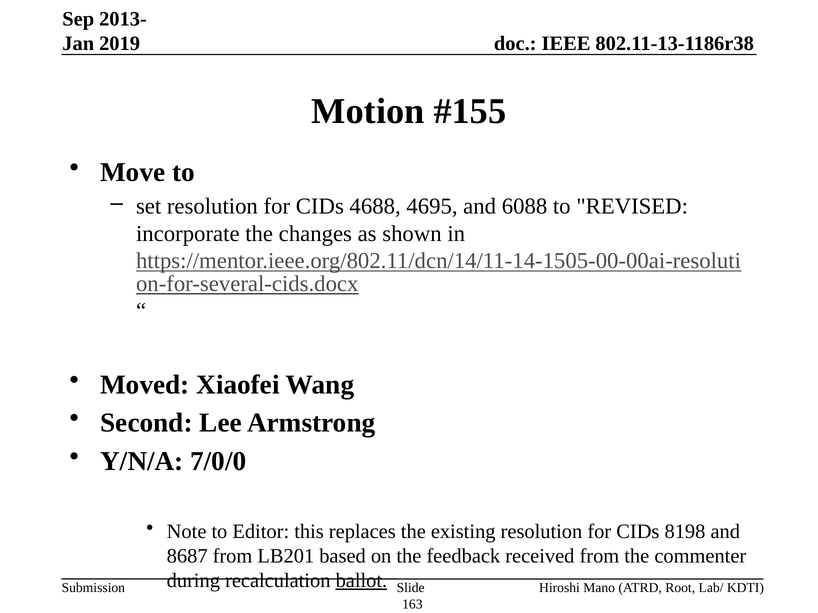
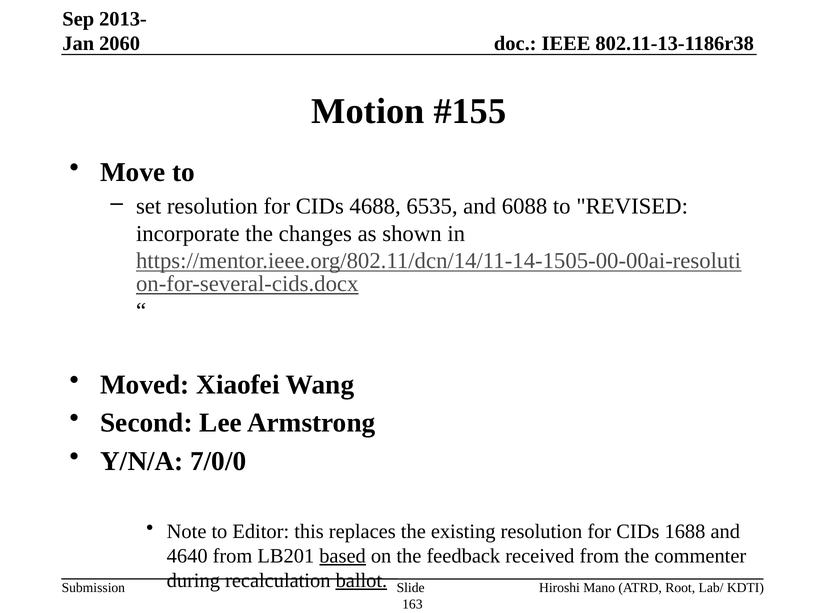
2019: 2019 -> 2060
4695: 4695 -> 6535
8198: 8198 -> 1688
8687: 8687 -> 4640
based underline: none -> present
